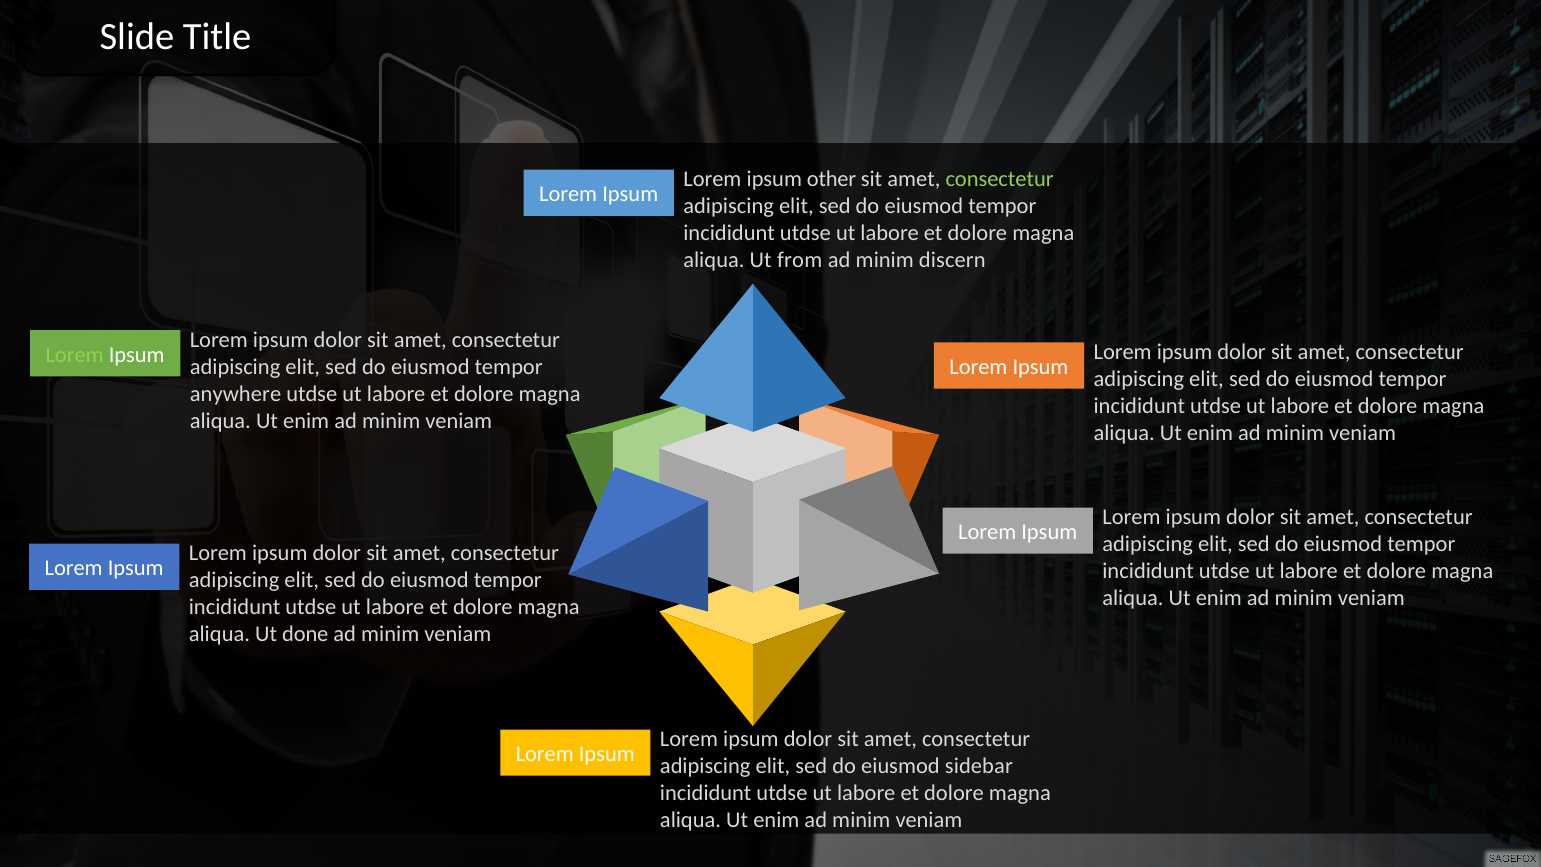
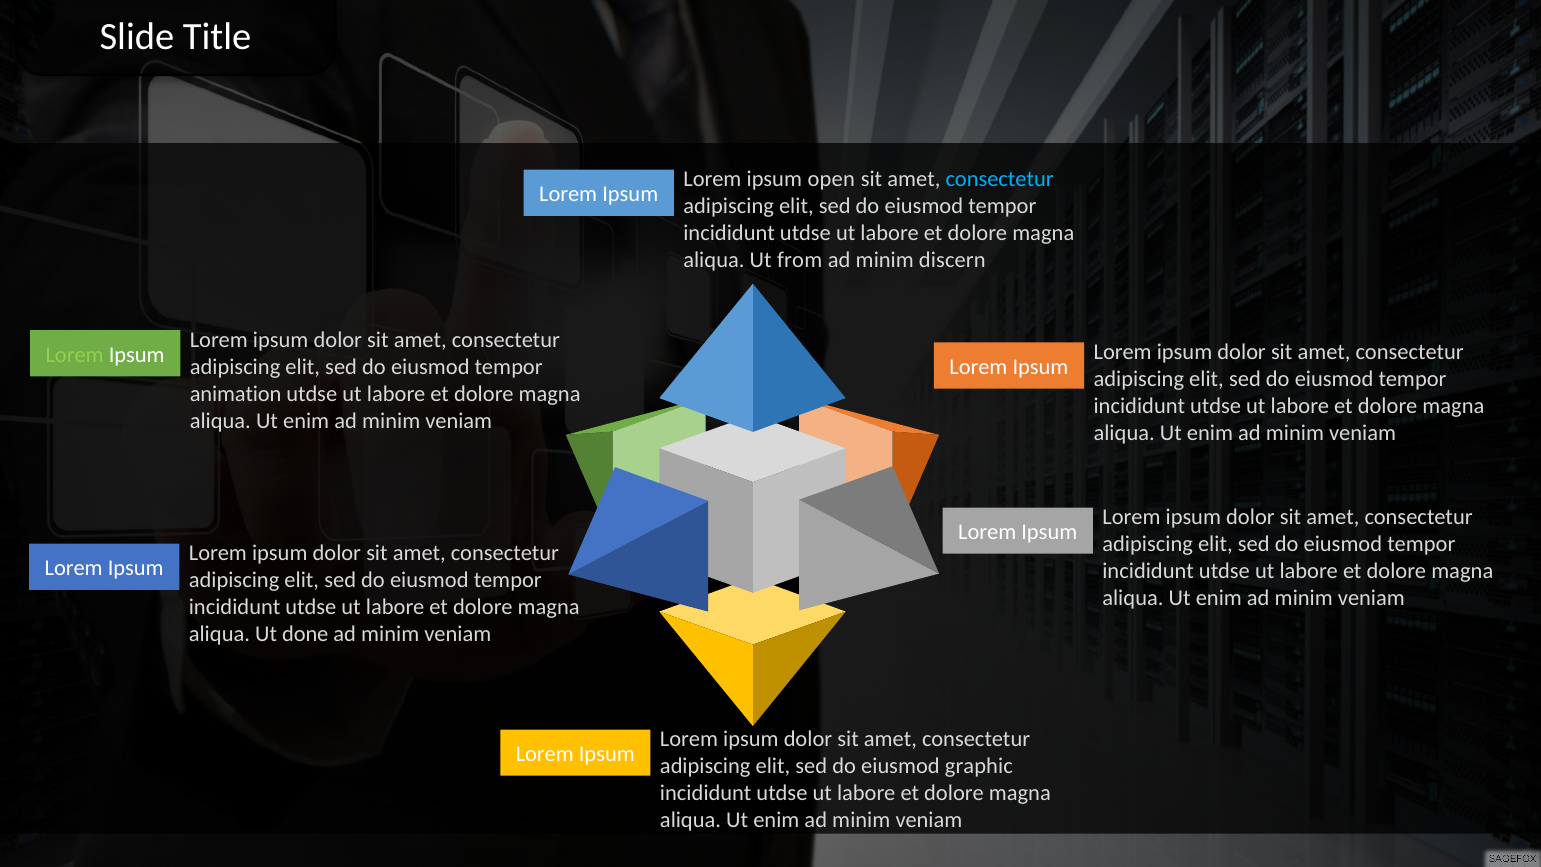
other: other -> open
consectetur at (1000, 179) colour: light green -> light blue
anywhere: anywhere -> animation
sidebar: sidebar -> graphic
